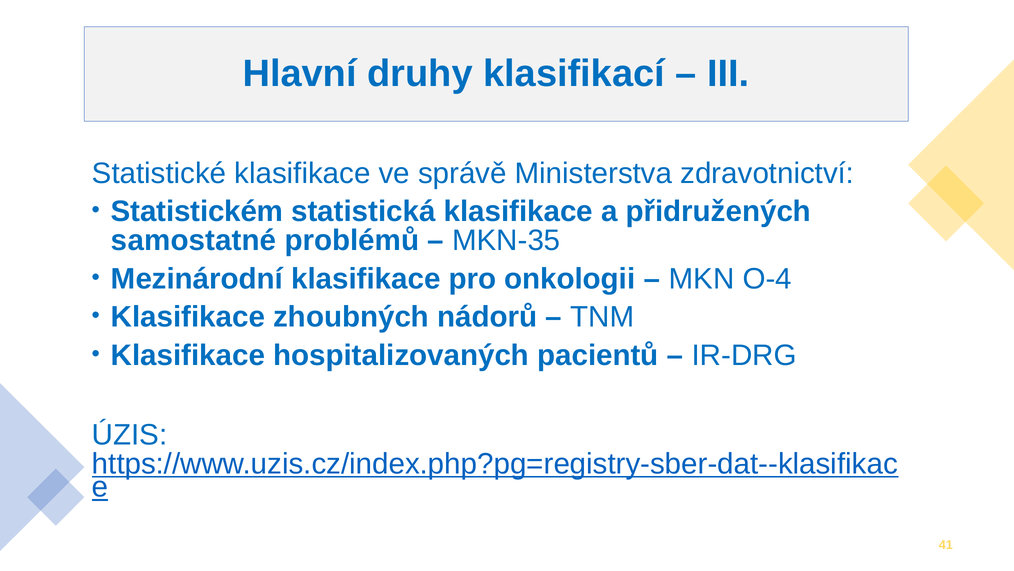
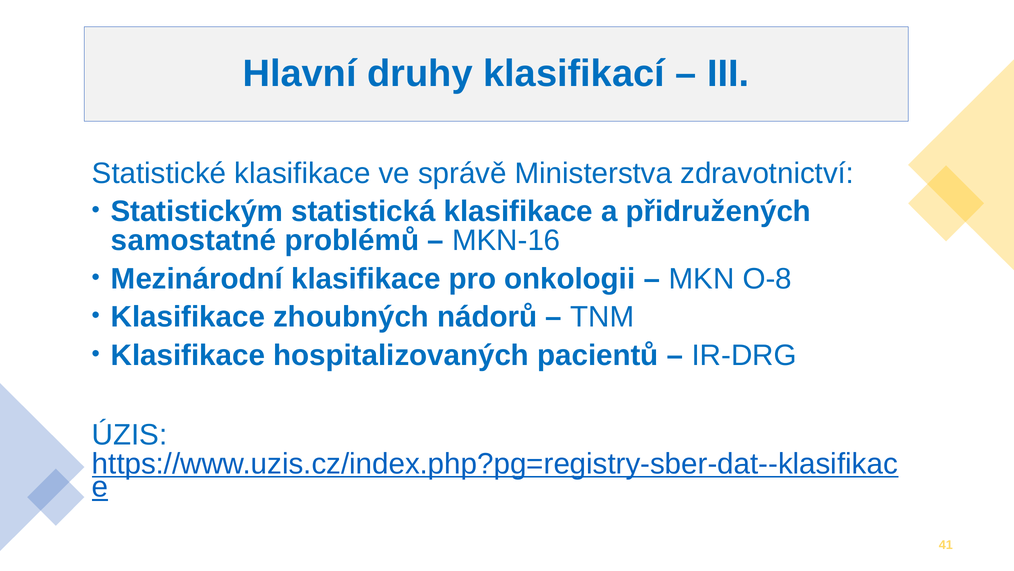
Statistickém: Statistickém -> Statistickým
MKN-35: MKN-35 -> MKN-16
O-4: O-4 -> O-8
